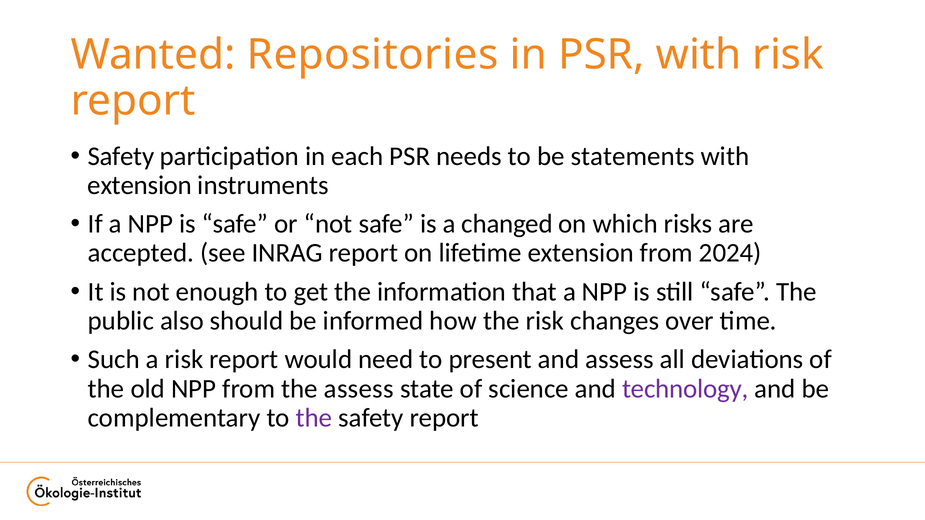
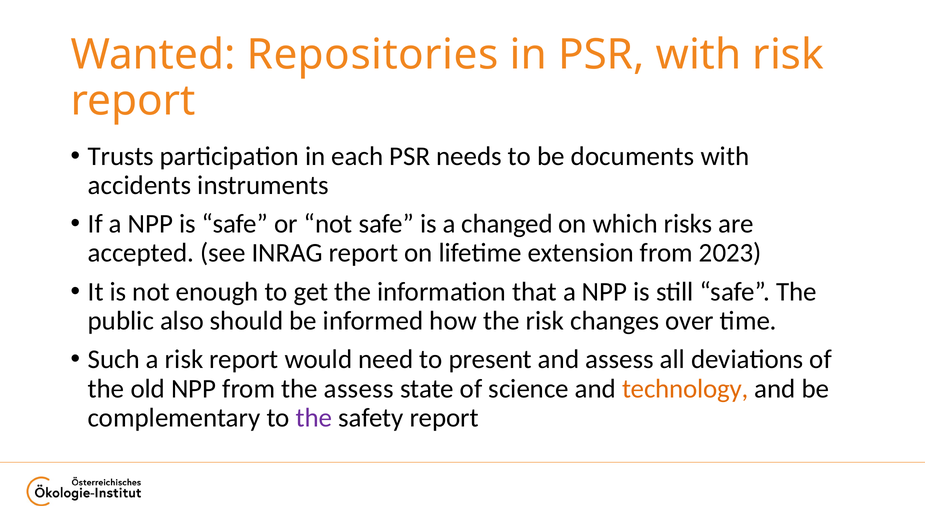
Safety at (121, 156): Safety -> Trusts
statements: statements -> documents
extension at (140, 185): extension -> accidents
2024: 2024 -> 2023
technology colour: purple -> orange
